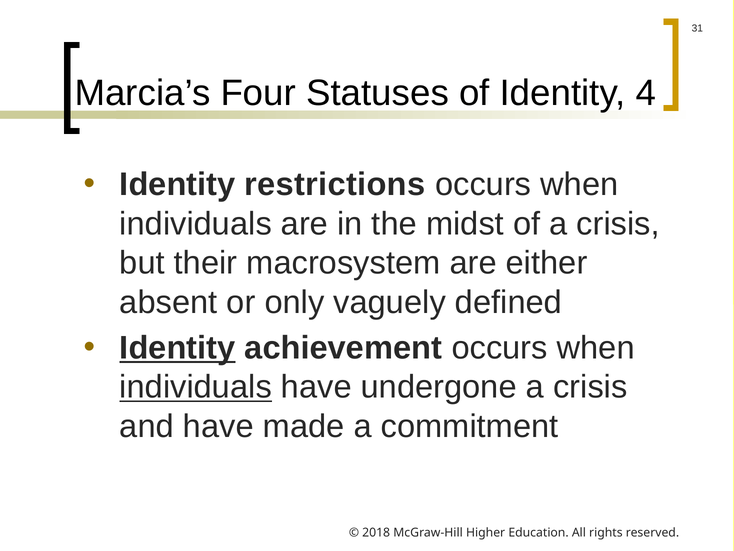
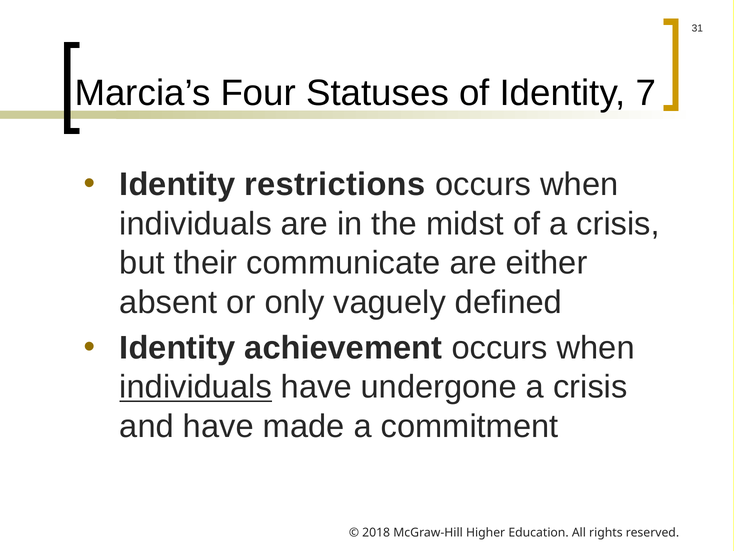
4: 4 -> 7
macrosystem: macrosystem -> communicate
Identity at (177, 348) underline: present -> none
